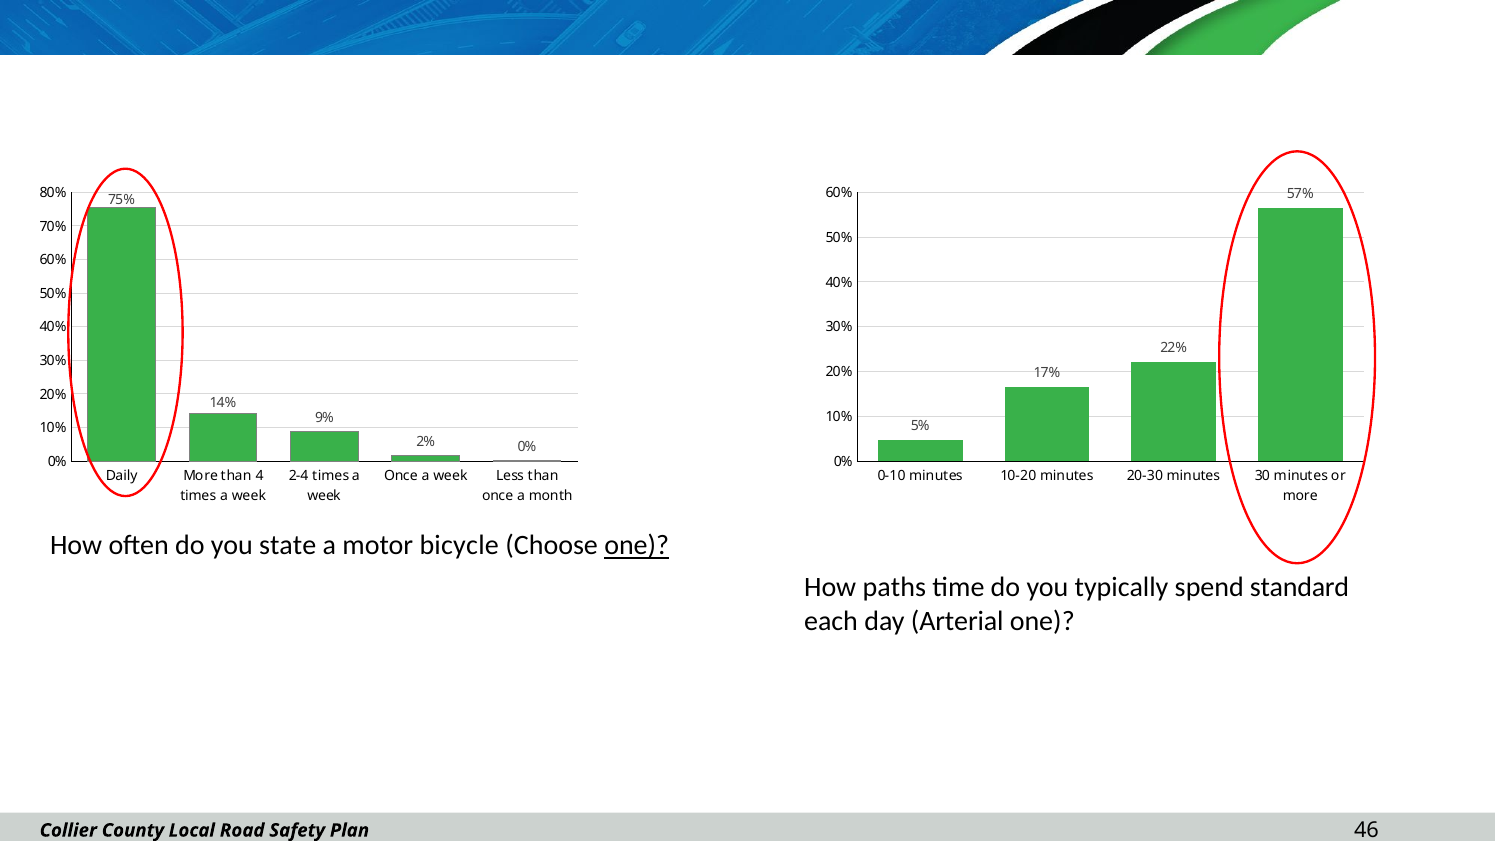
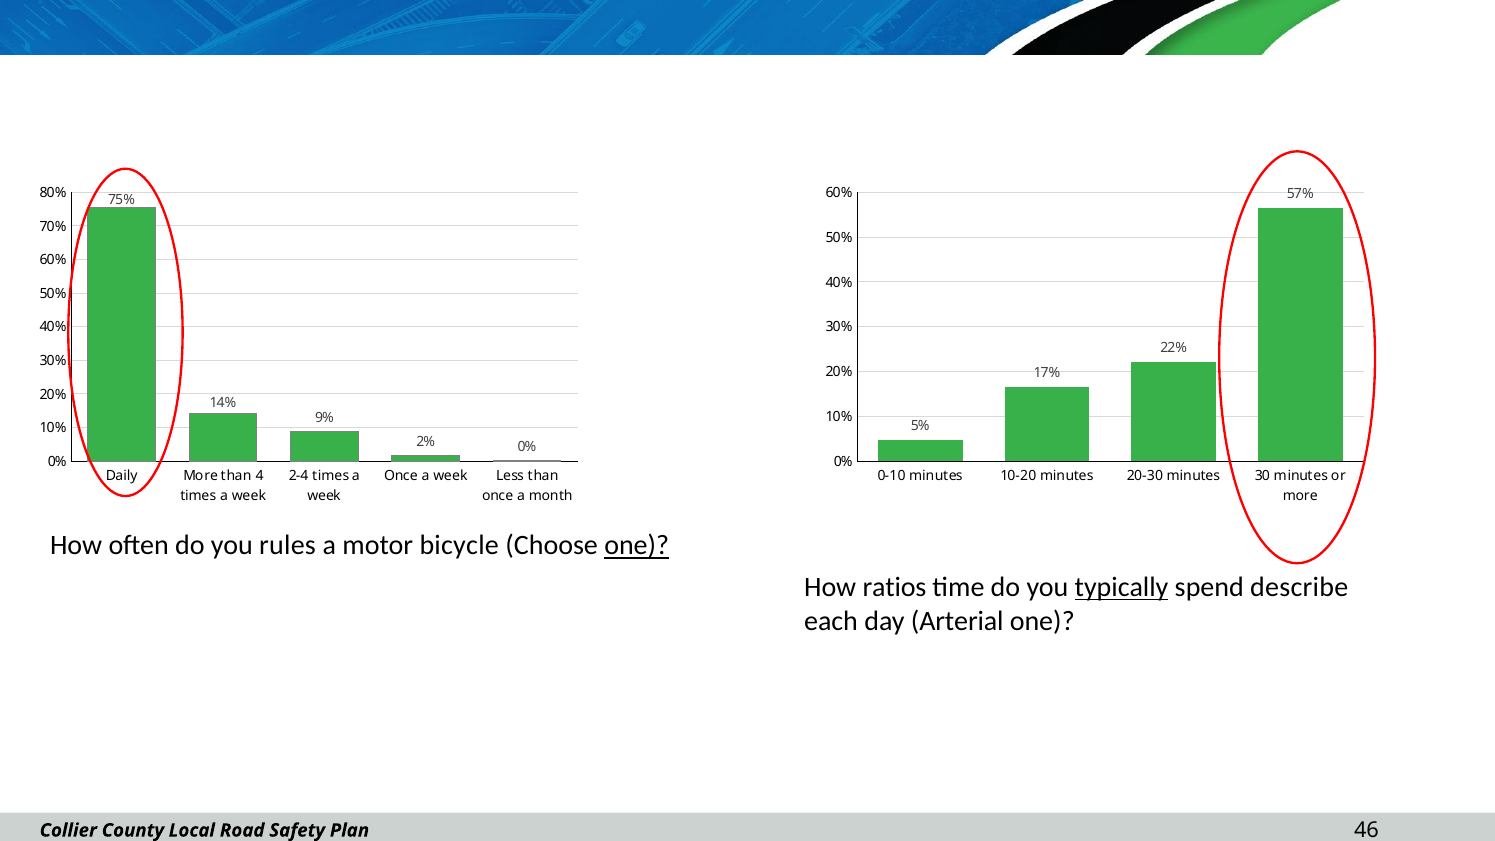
state: state -> rules
paths: paths -> ratios
typically underline: none -> present
standard: standard -> describe
